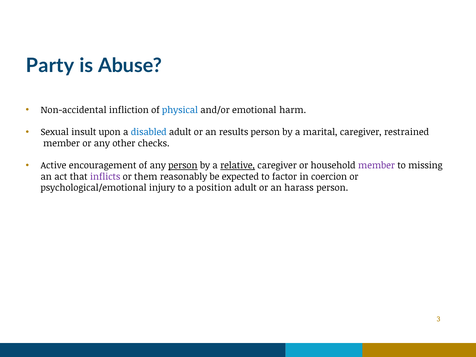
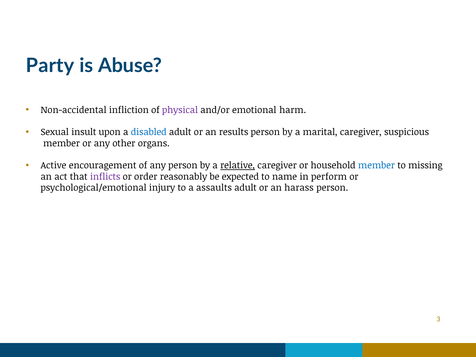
physical colour: blue -> purple
restrained: restrained -> suspicious
checks: checks -> organs
person at (183, 166) underline: present -> none
member at (376, 166) colour: purple -> blue
them: them -> order
factor: factor -> name
coercion: coercion -> perform
position: position -> assaults
